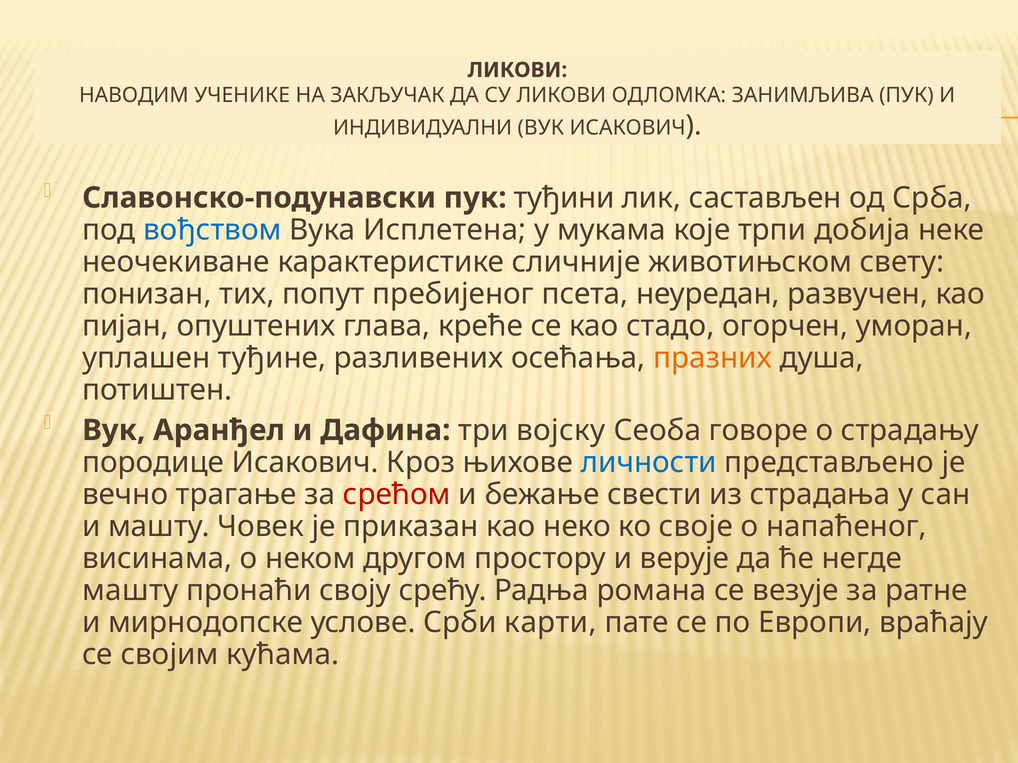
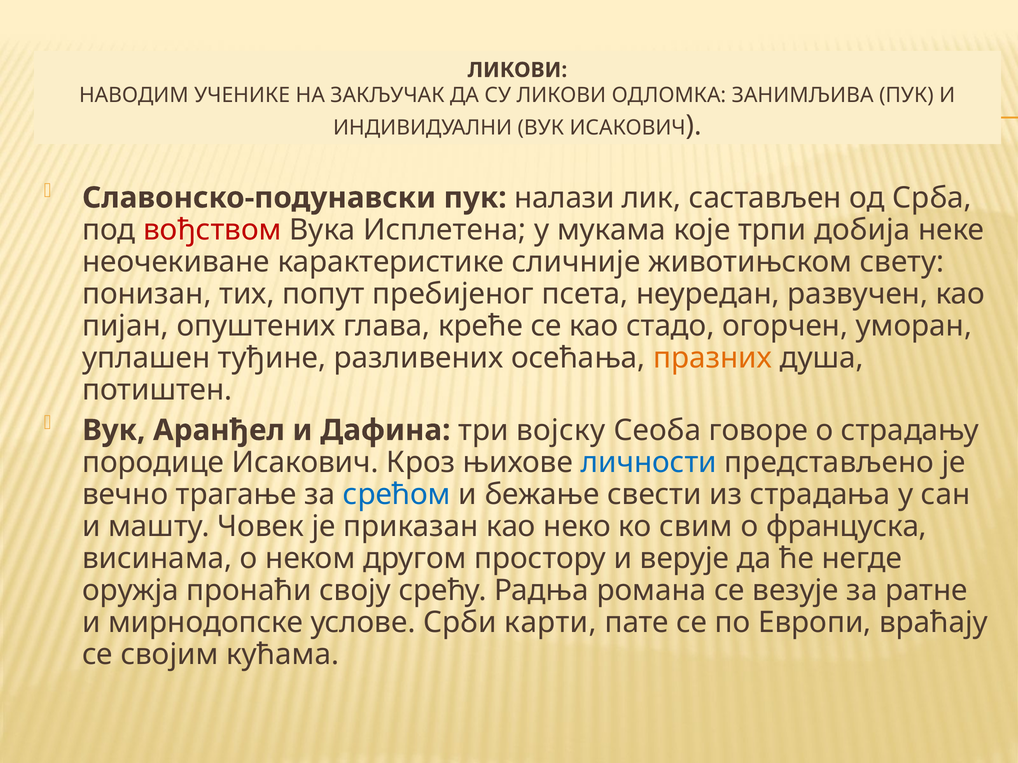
туђини: туђини -> налази
вођством colour: blue -> red
срећом colour: red -> blue
своје: своје -> свим
напаћеног: напаћеног -> француска
машту at (130, 591): машту -> оружја
